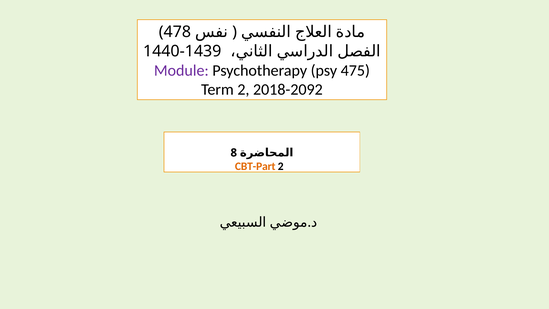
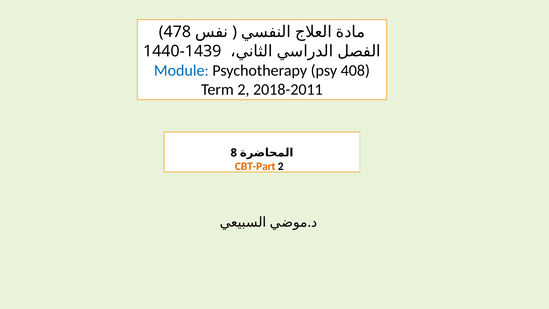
Module colour: purple -> blue
475: 475 -> 408
2018-2092: 2018-2092 -> 2018-2011
